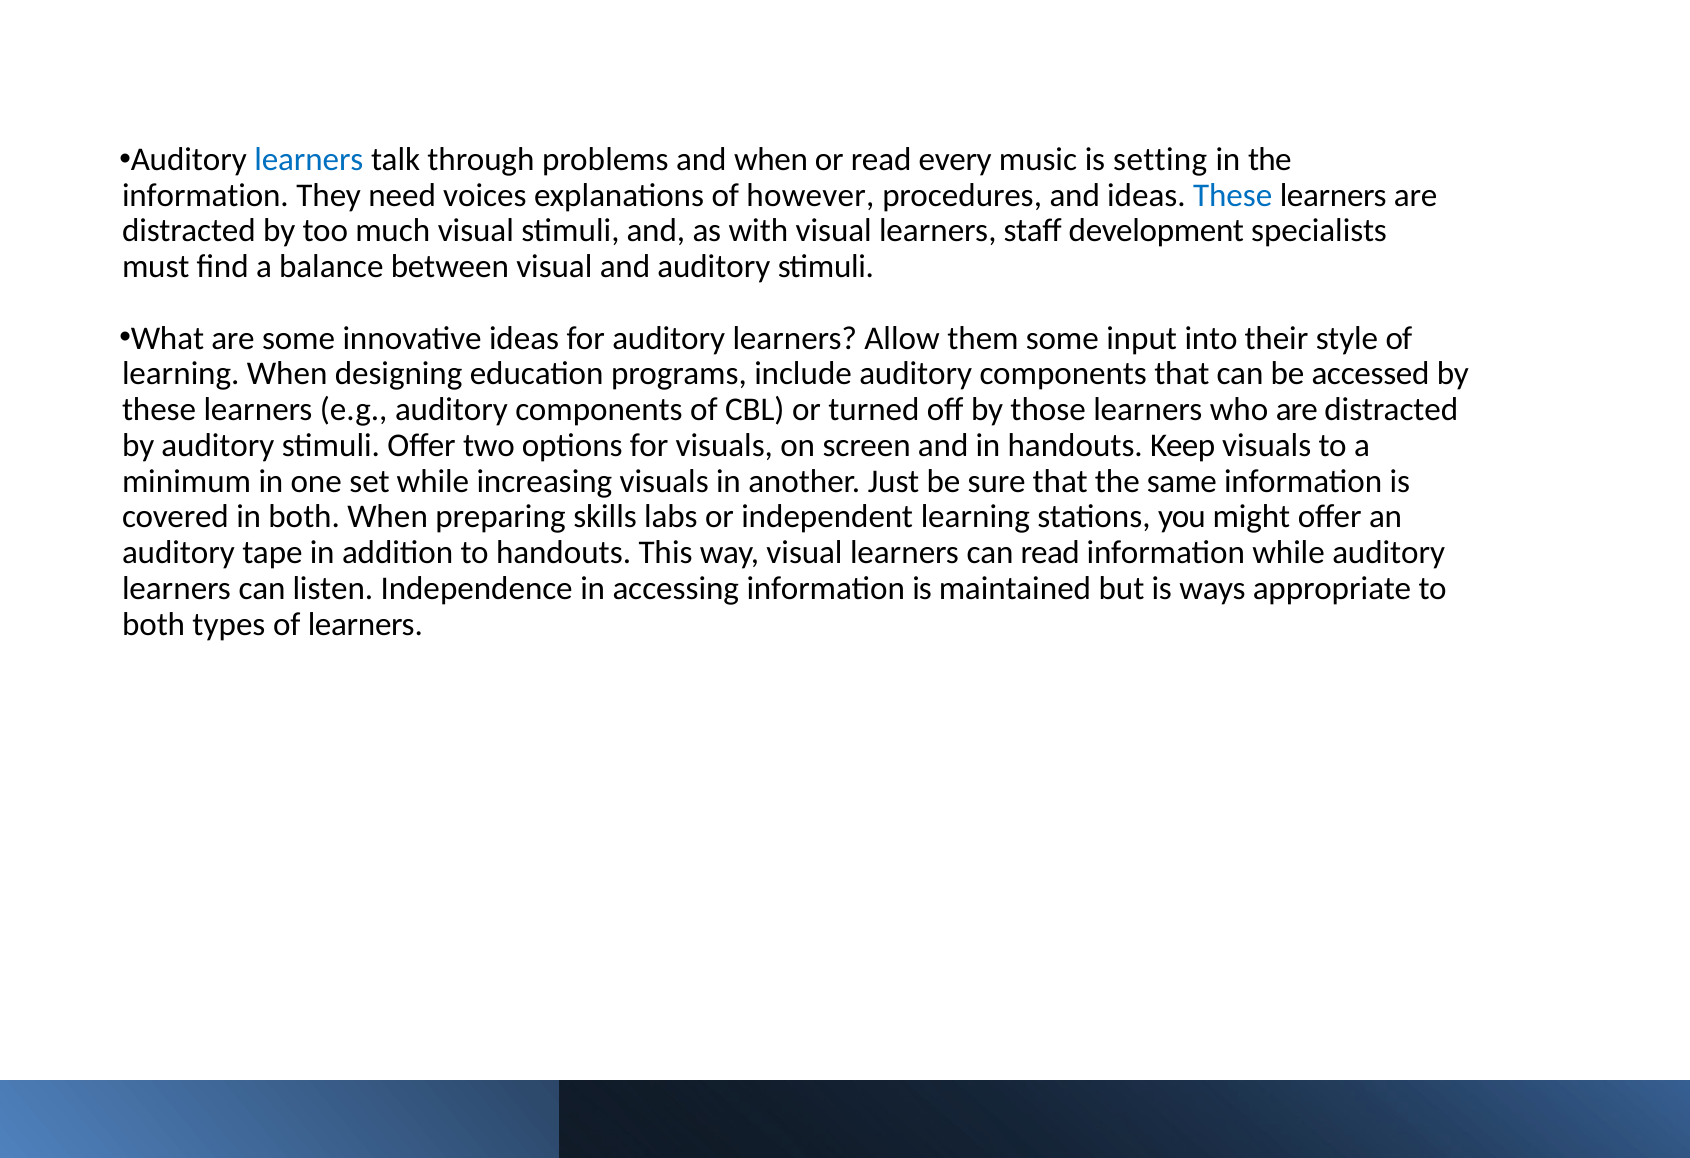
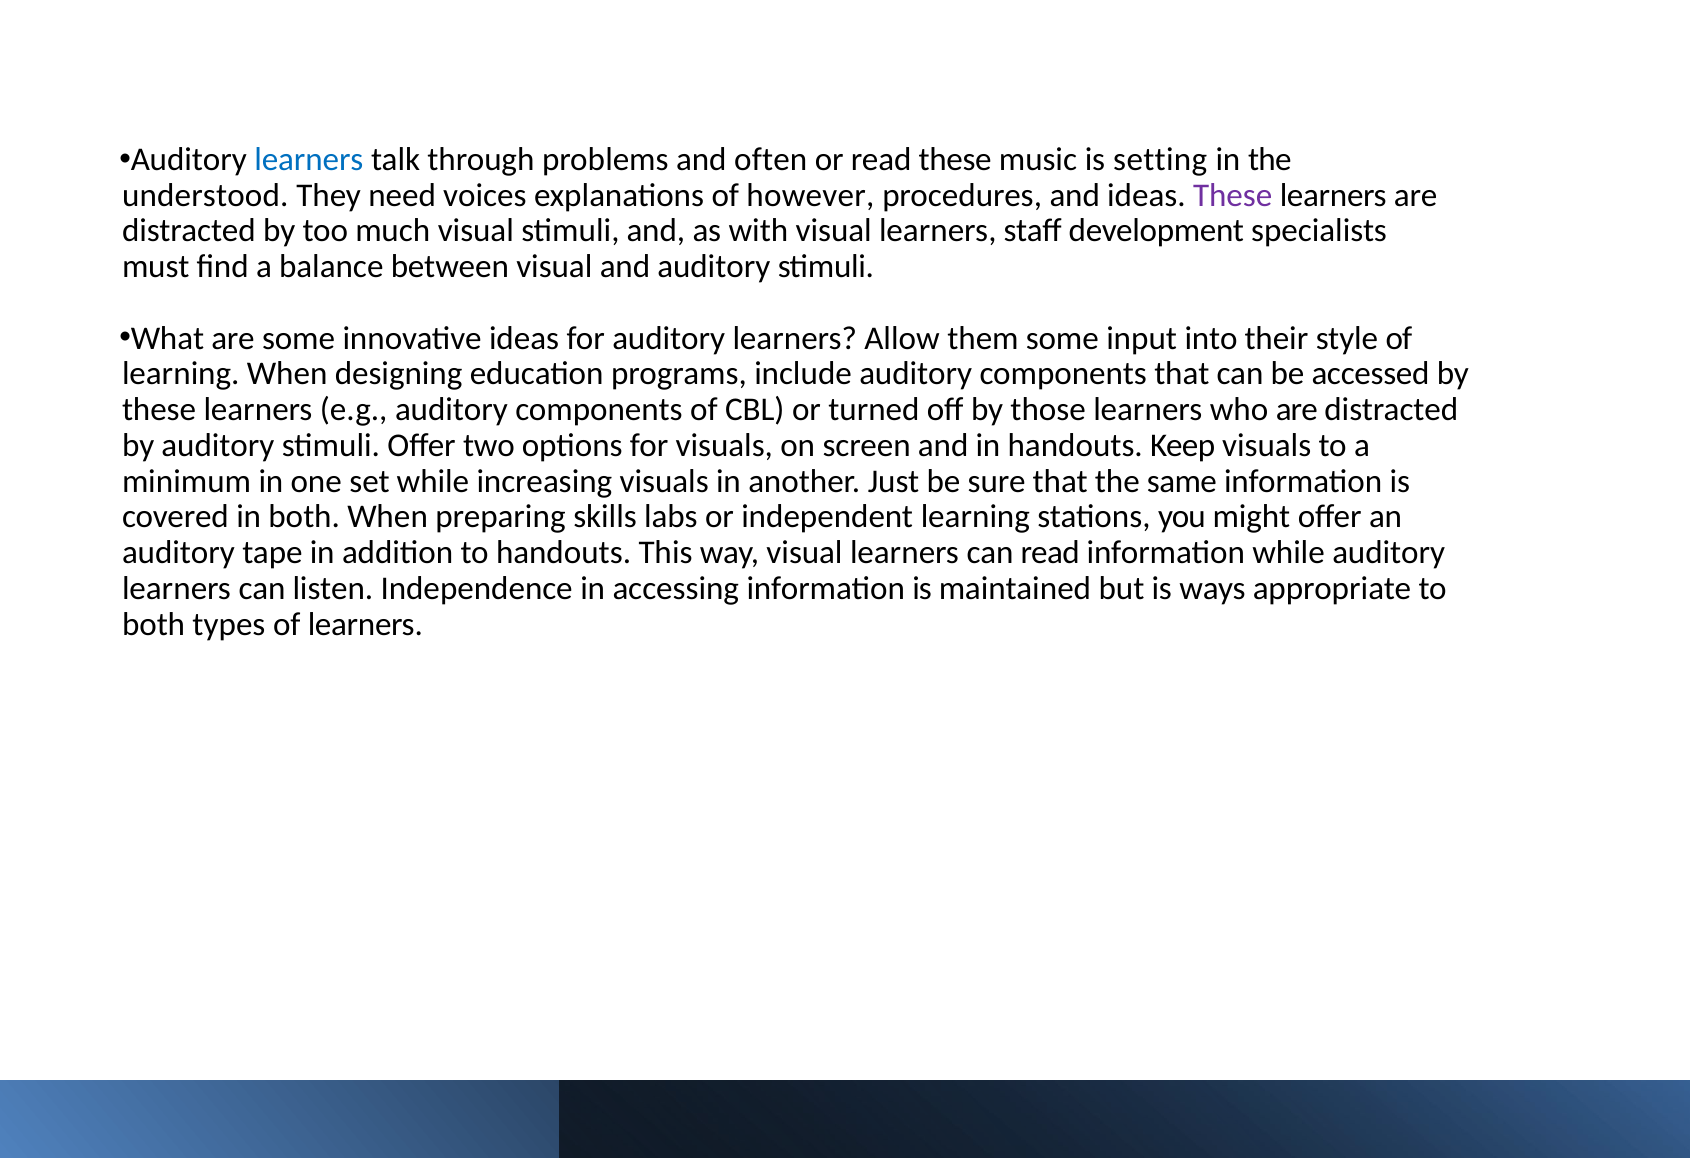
and when: when -> often
read every: every -> these
information at (205, 195): information -> understood
These at (1233, 195) colour: blue -> purple
